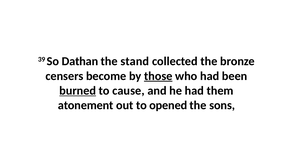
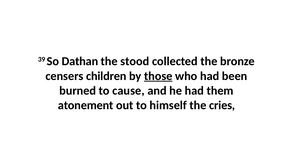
stand: stand -> stood
become: become -> children
burned underline: present -> none
opened: opened -> himself
sons: sons -> cries
